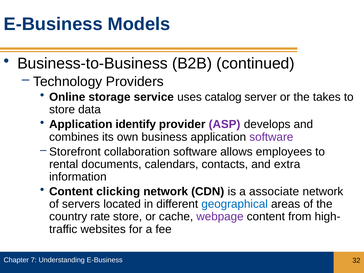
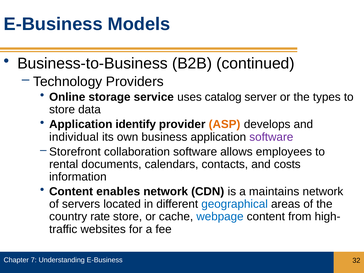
takes: takes -> types
ASP colour: purple -> orange
combines: combines -> individual
extra: extra -> costs
clicking: clicking -> enables
associate: associate -> maintains
webpage colour: purple -> blue
